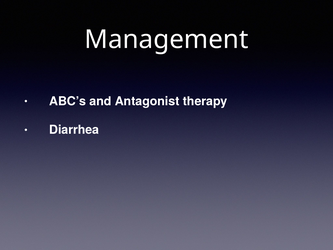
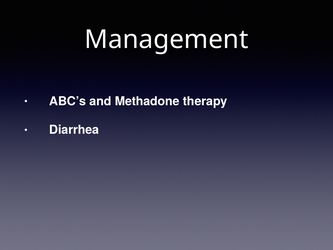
Antagonist: Antagonist -> Methadone
